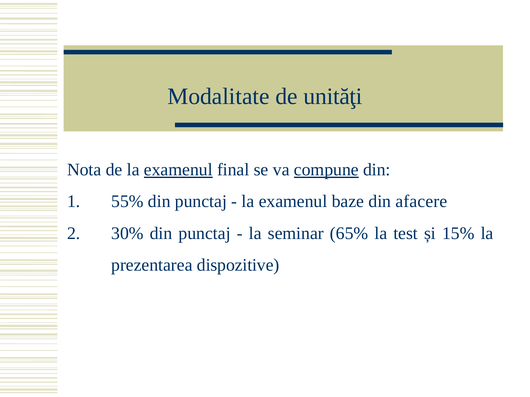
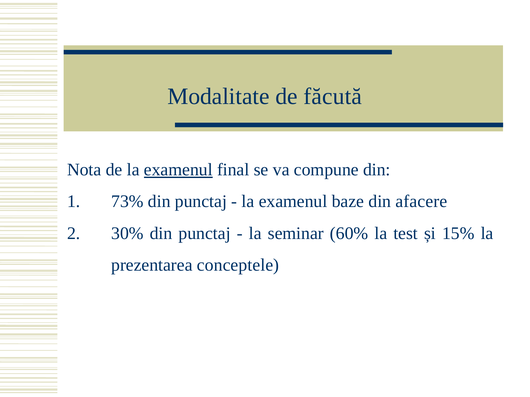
unităţi: unităţi -> făcută
compune underline: present -> none
55%: 55% -> 73%
65%: 65% -> 60%
dispozitive: dispozitive -> conceptele
